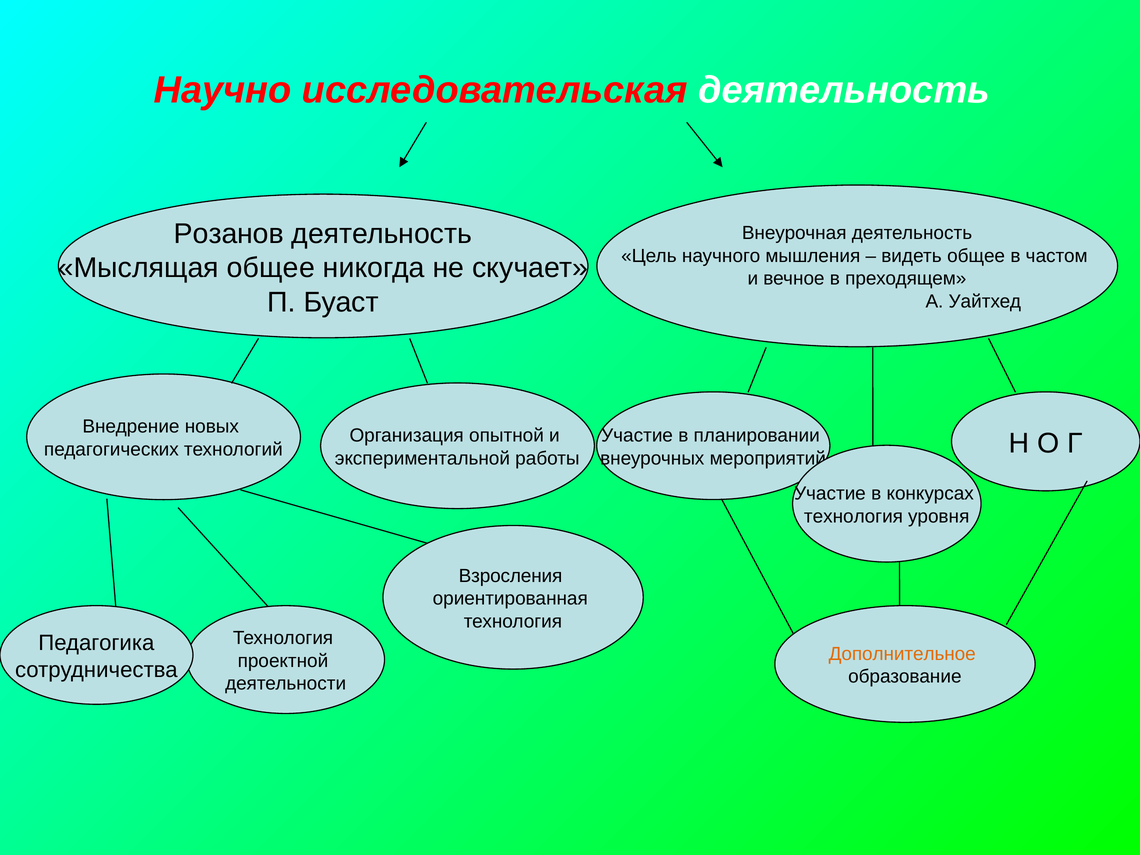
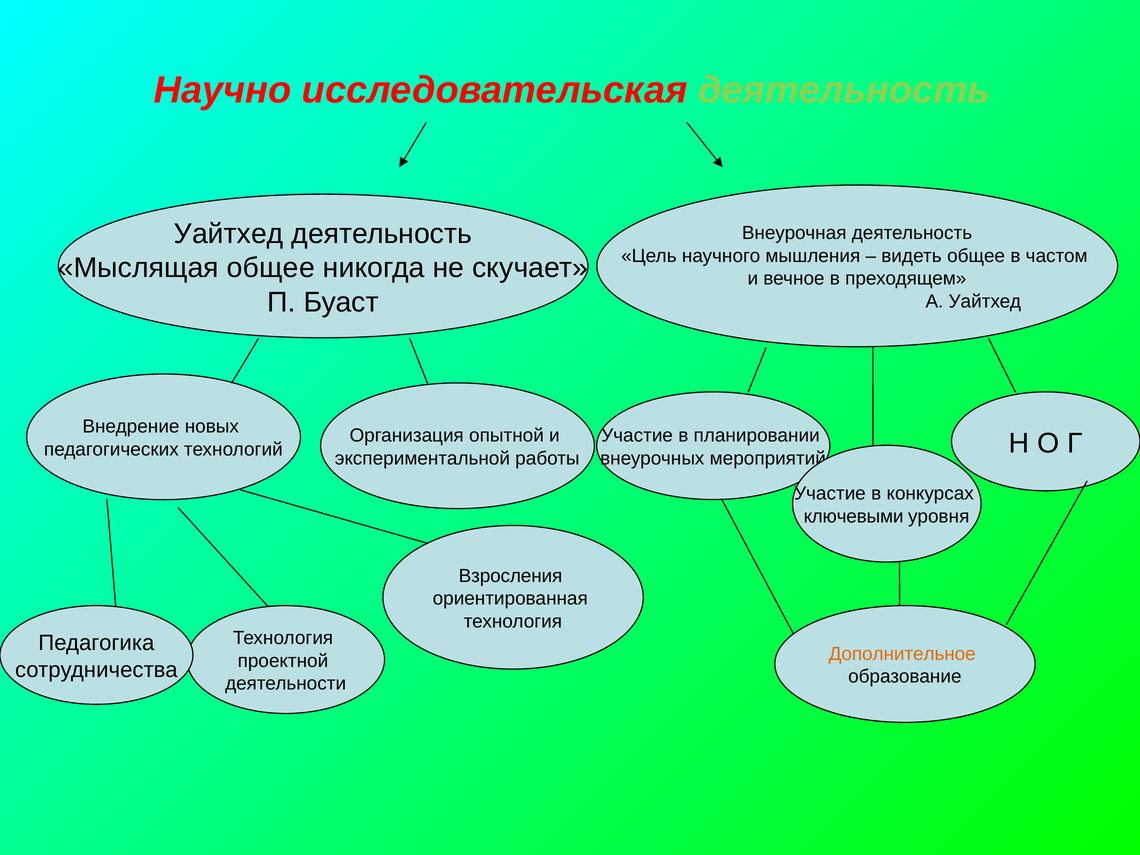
деятельность at (844, 90) colour: white -> light green
Розанов at (229, 234): Розанов -> Уайтхед
технология at (853, 516): технология -> ключевыми
